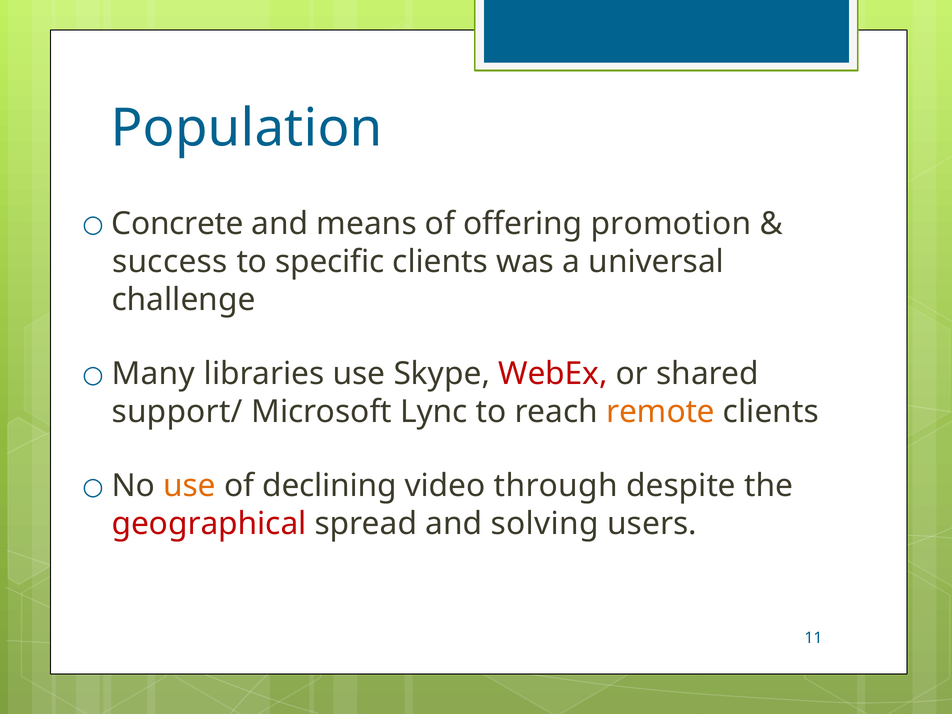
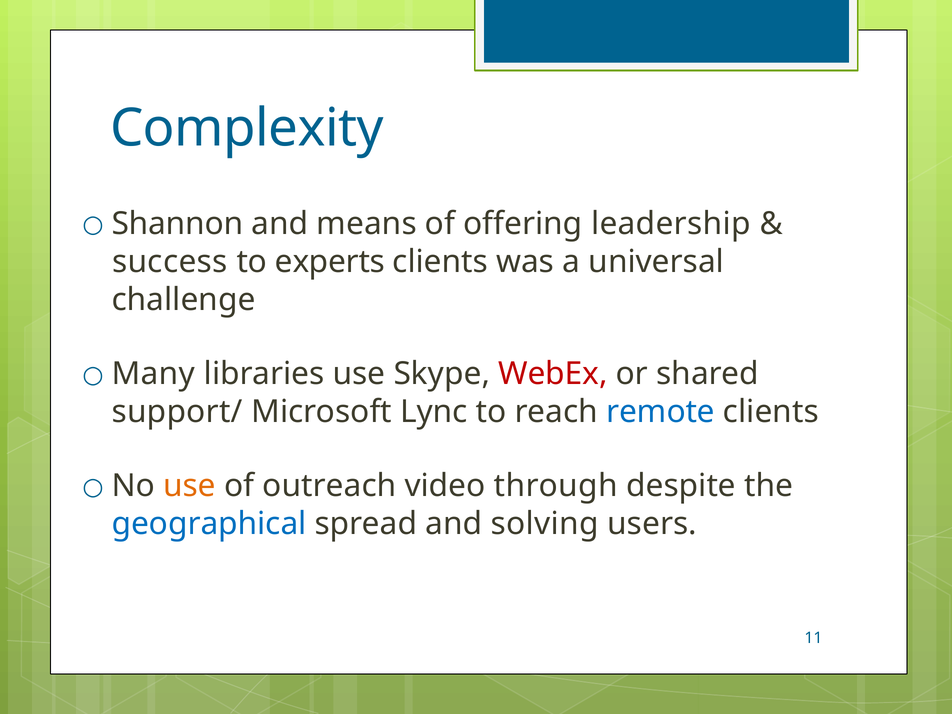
Population: Population -> Complexity
Concrete: Concrete -> Shannon
promotion: promotion -> leadership
specific: specific -> experts
remote colour: orange -> blue
declining: declining -> outreach
geographical colour: red -> blue
